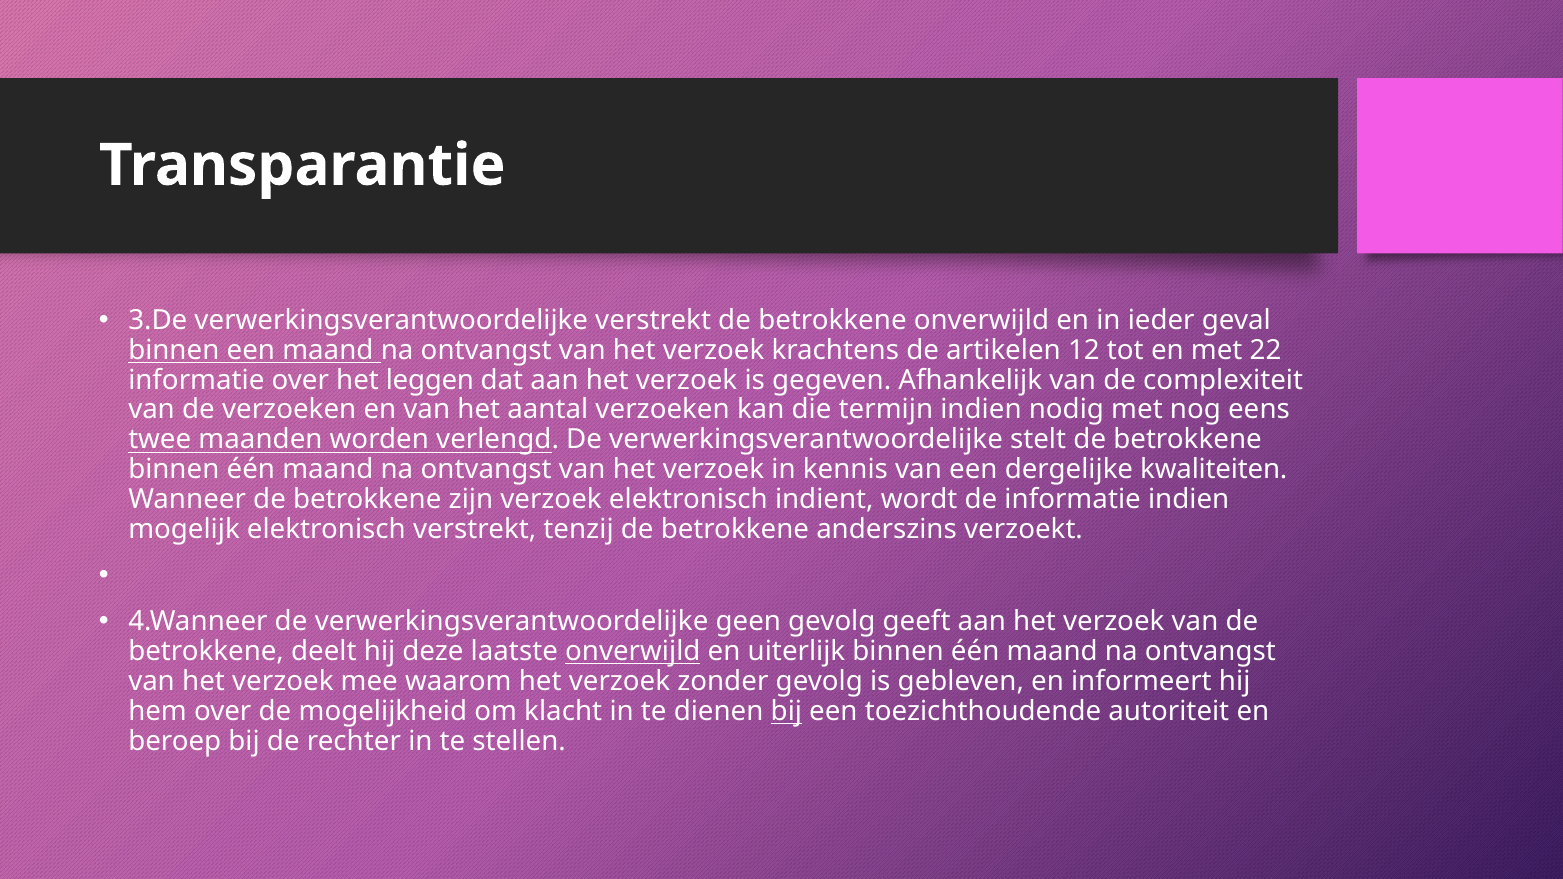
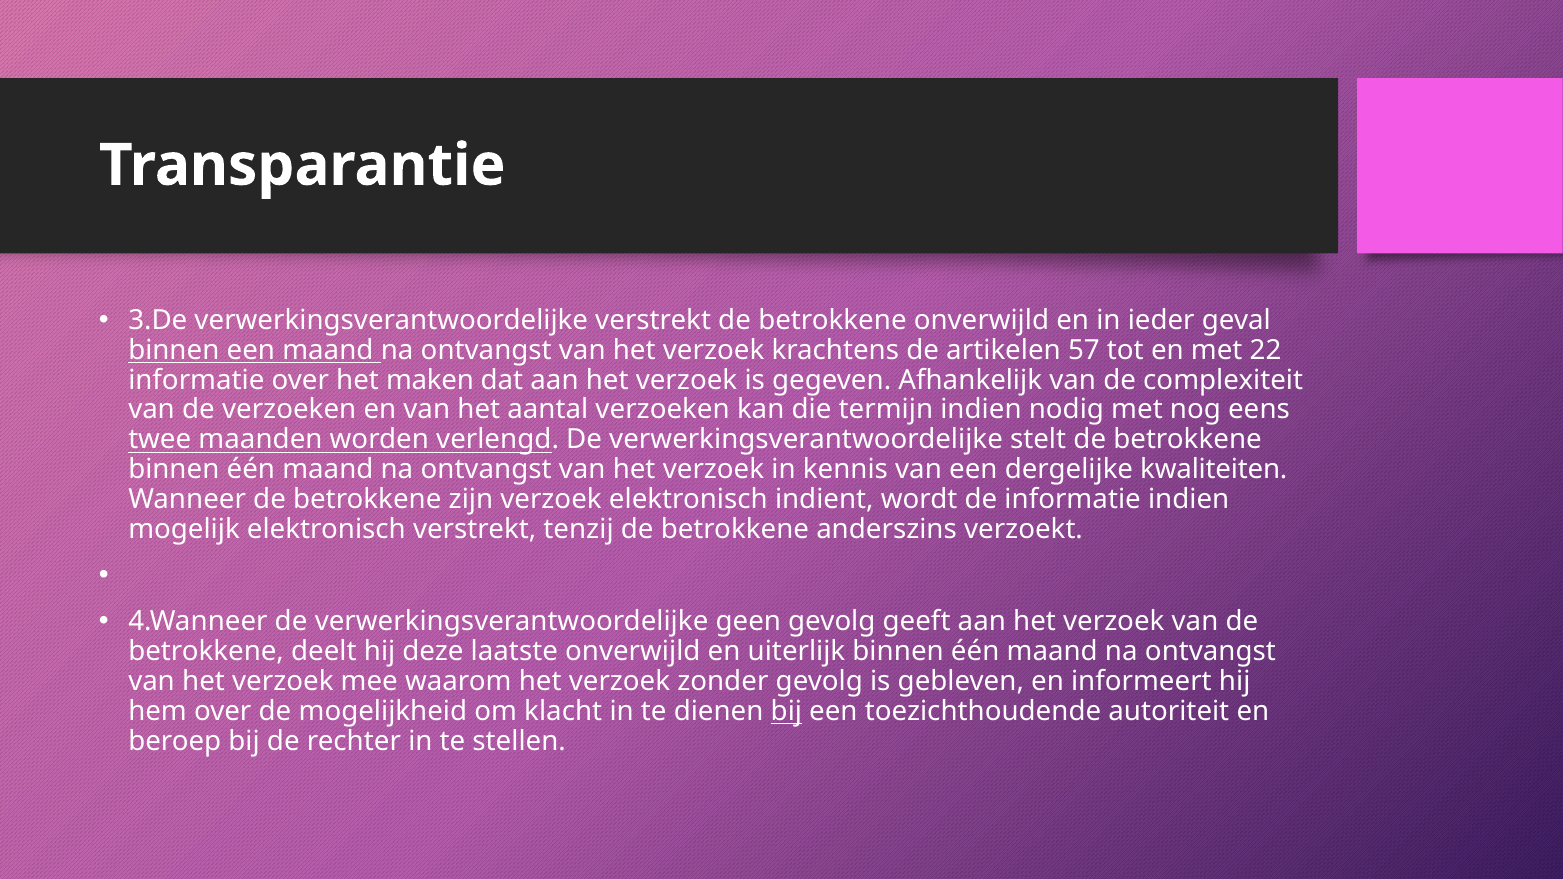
12: 12 -> 57
leggen: leggen -> maken
onverwijld at (633, 652) underline: present -> none
